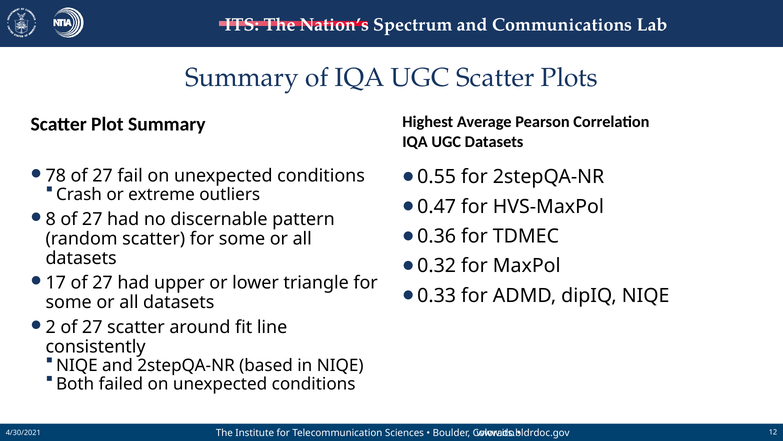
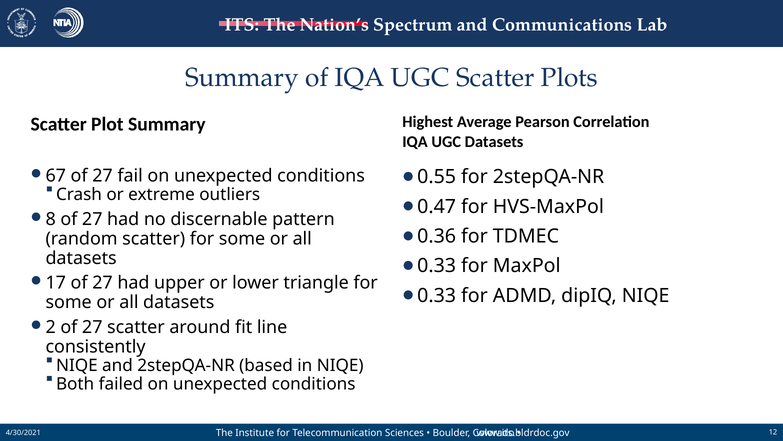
78: 78 -> 67
0.32 at (437, 266): 0.32 -> 0.33
